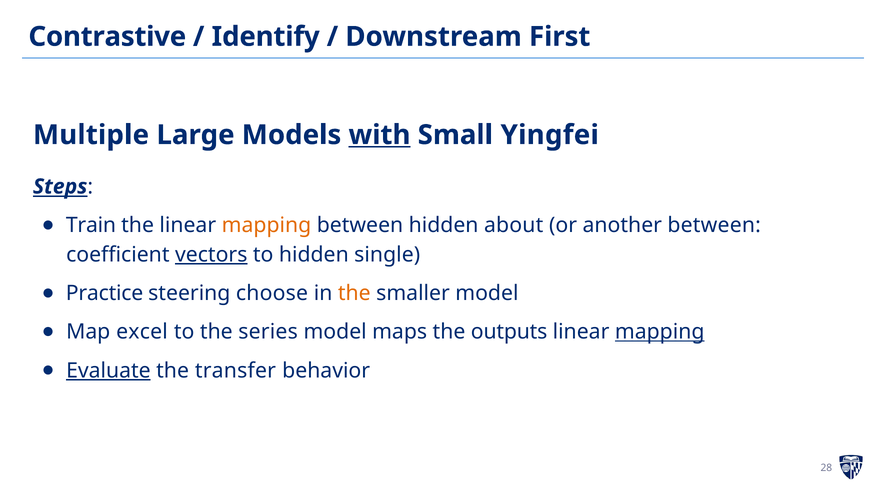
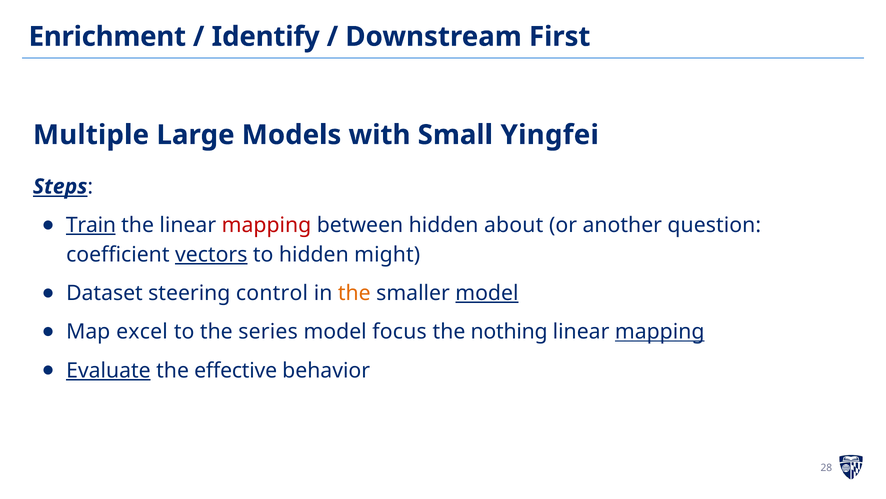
Contrastive: Contrastive -> Enrichment
with underline: present -> none
Train underline: none -> present
mapping at (266, 225) colour: orange -> red
another between: between -> question
single: single -> might
Practice: Practice -> Dataset
choose: choose -> control
model at (487, 293) underline: none -> present
maps: maps -> focus
outputs: outputs -> nothing
transfer: transfer -> effective
